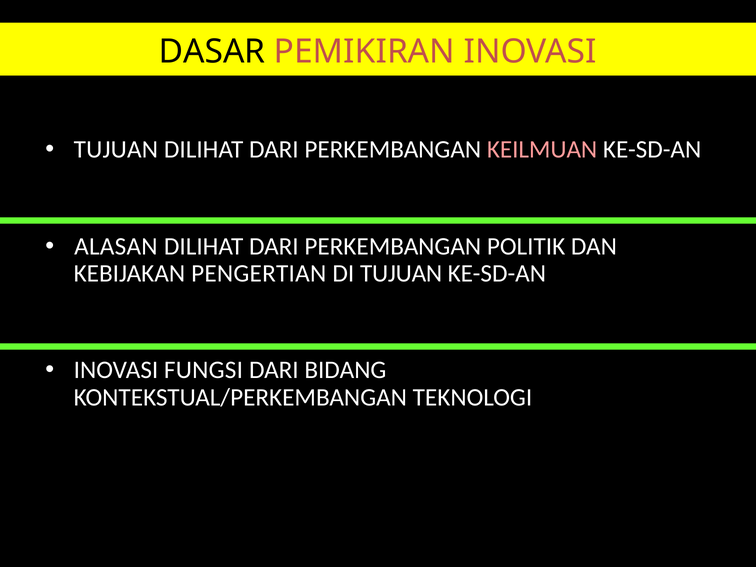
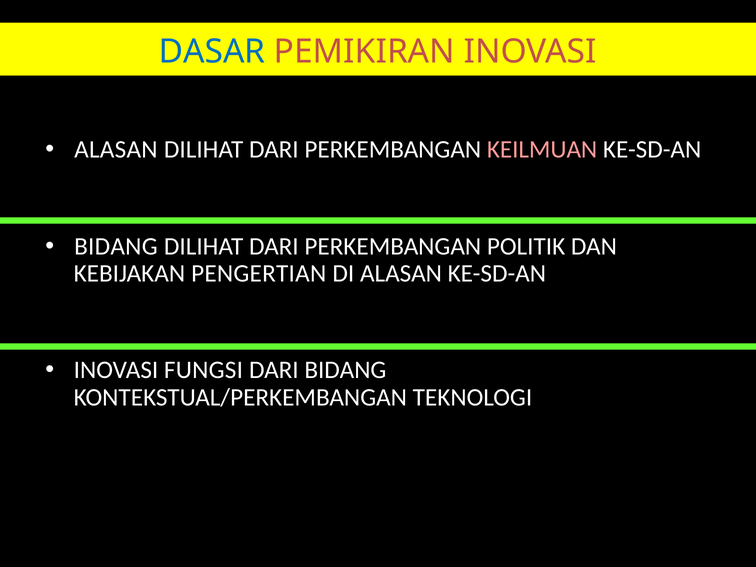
DASAR colour: black -> blue
TUJUAN at (116, 150): TUJUAN -> ALASAN
ALASAN at (116, 246): ALASAN -> BIDANG
DI TUJUAN: TUJUAN -> ALASAN
